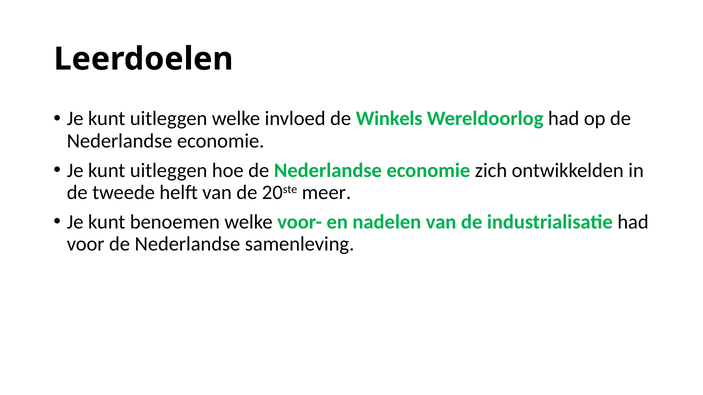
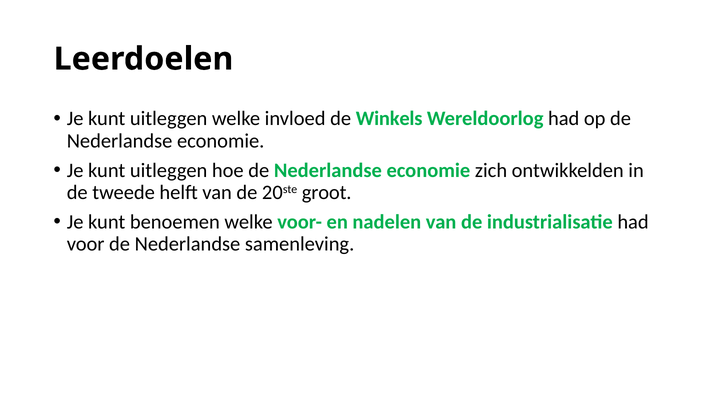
meer: meer -> groot
